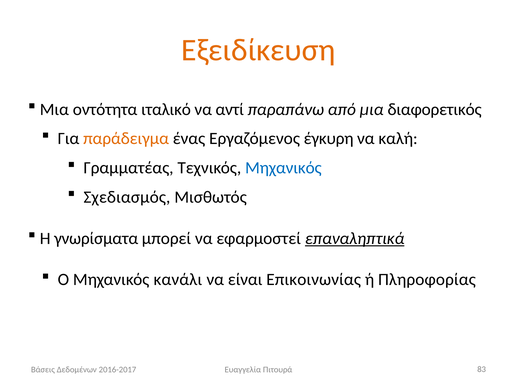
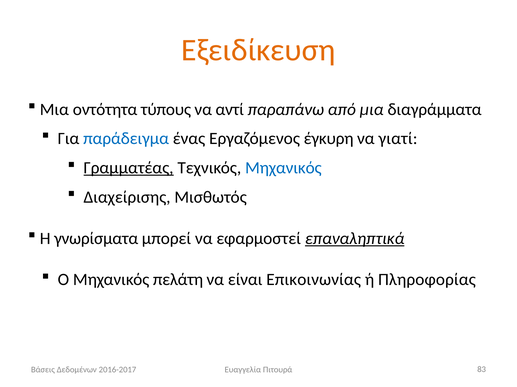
ιταλικό: ιταλικό -> τύπους
διαφορετικός: διαφορετικός -> διαγράμματα
παράδειγμα colour: orange -> blue
καλή: καλή -> γιατί
Γραμματέας underline: none -> present
Σχεδιασμός: Σχεδιασμός -> Διαχείρισης
κανάλι: κανάλι -> πελάτη
